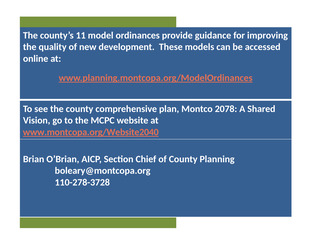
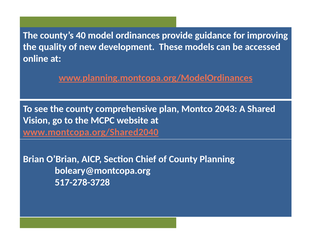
11: 11 -> 40
2078: 2078 -> 2043
www.montcopa.org/Website2040: www.montcopa.org/Website2040 -> www.montcopa.org/Shared2040
110-278-3728: 110-278-3728 -> 517-278-3728
